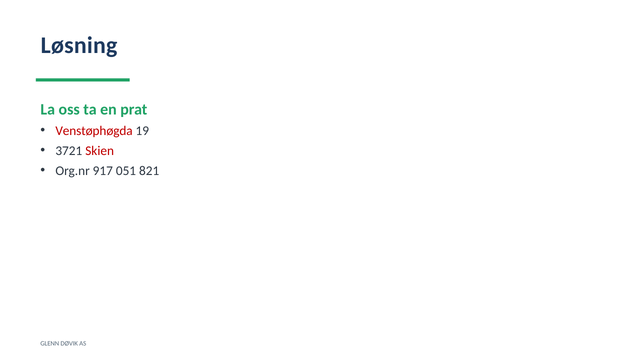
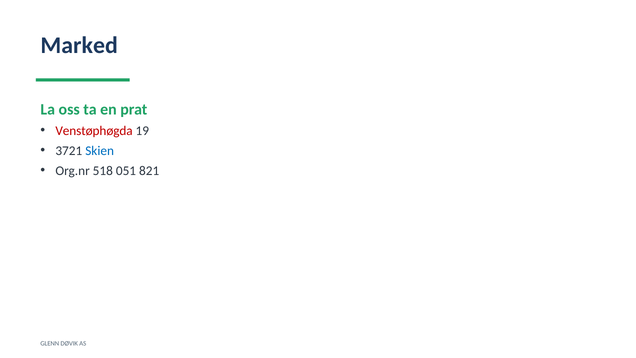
Løsning: Løsning -> Marked
Skien colour: red -> blue
917: 917 -> 518
